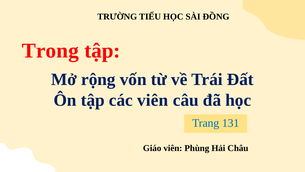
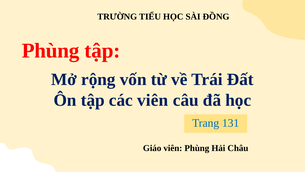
Trong at (50, 51): Trong -> Phùng
